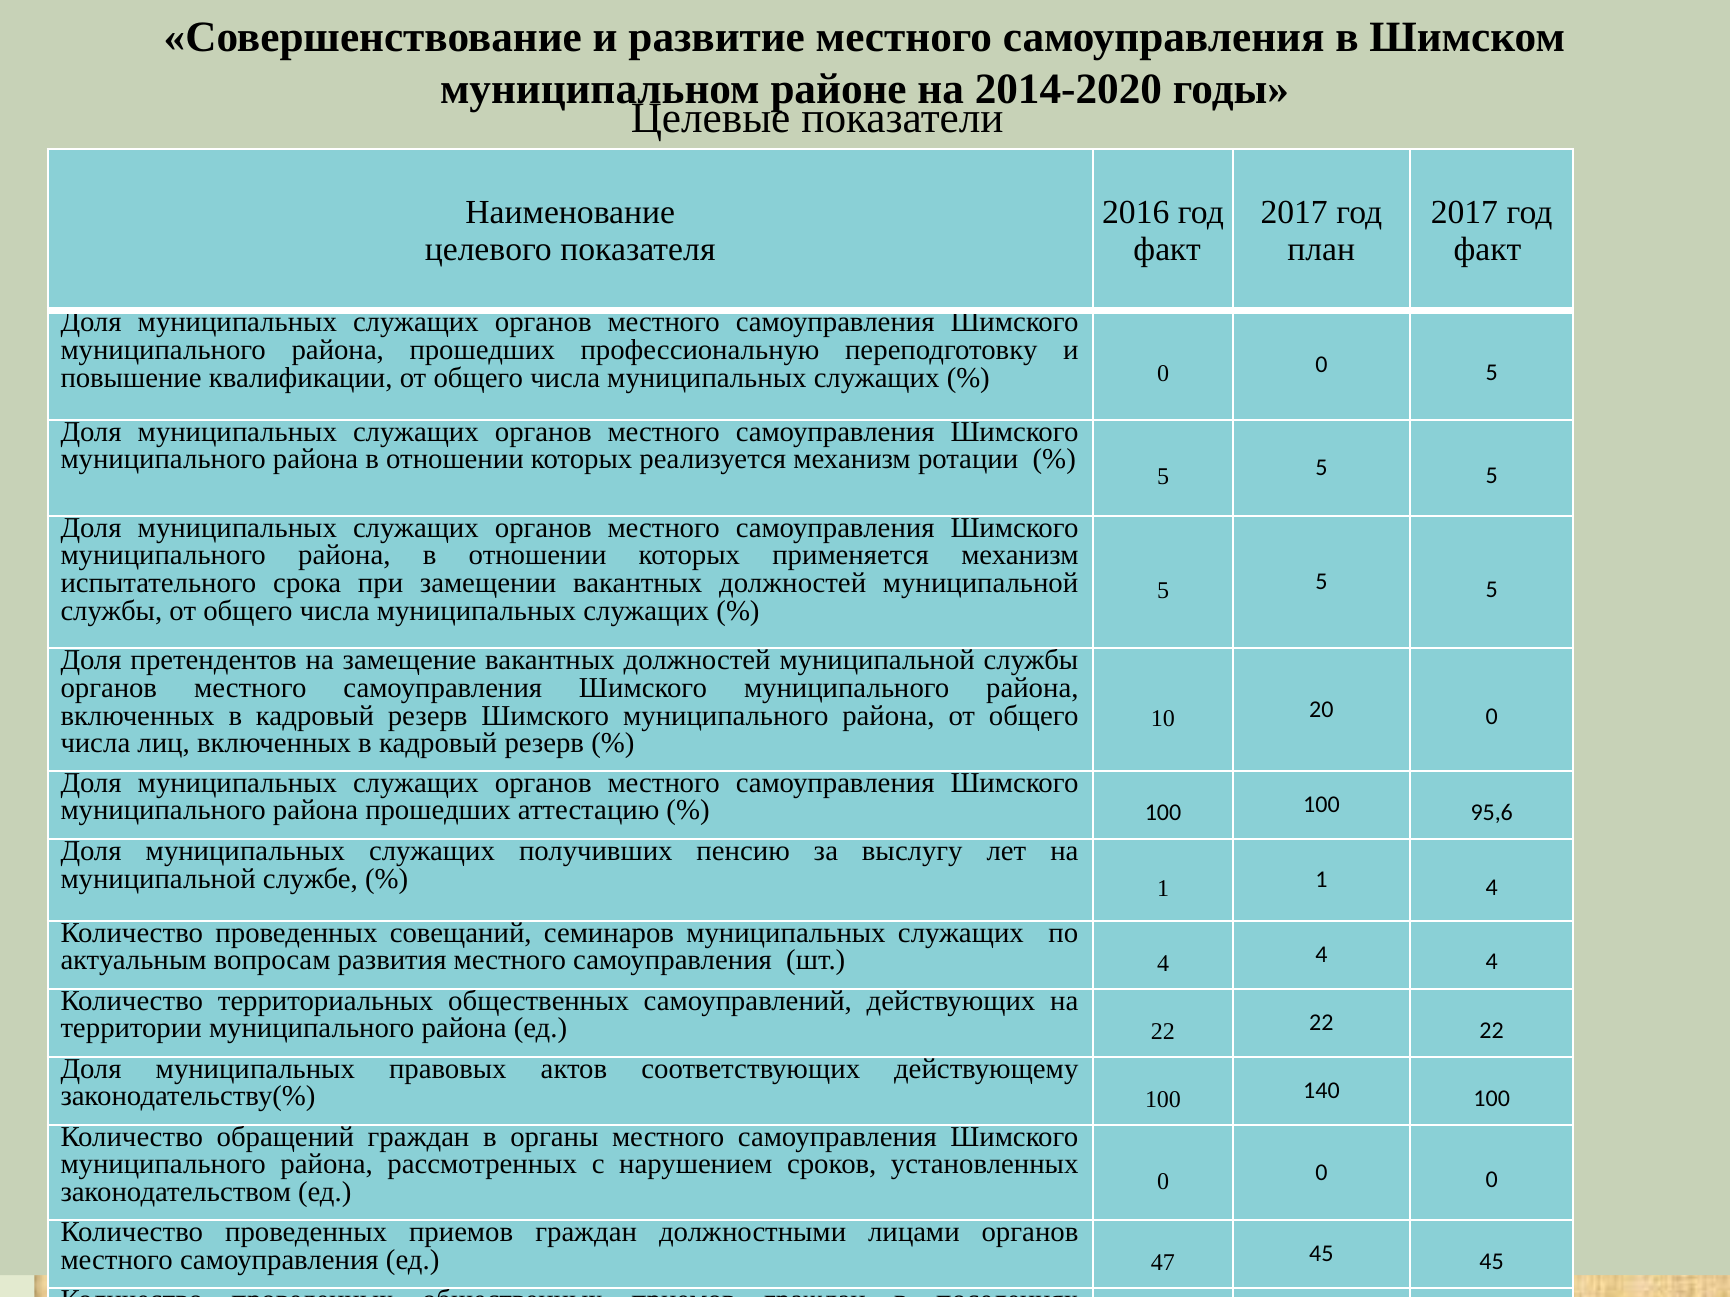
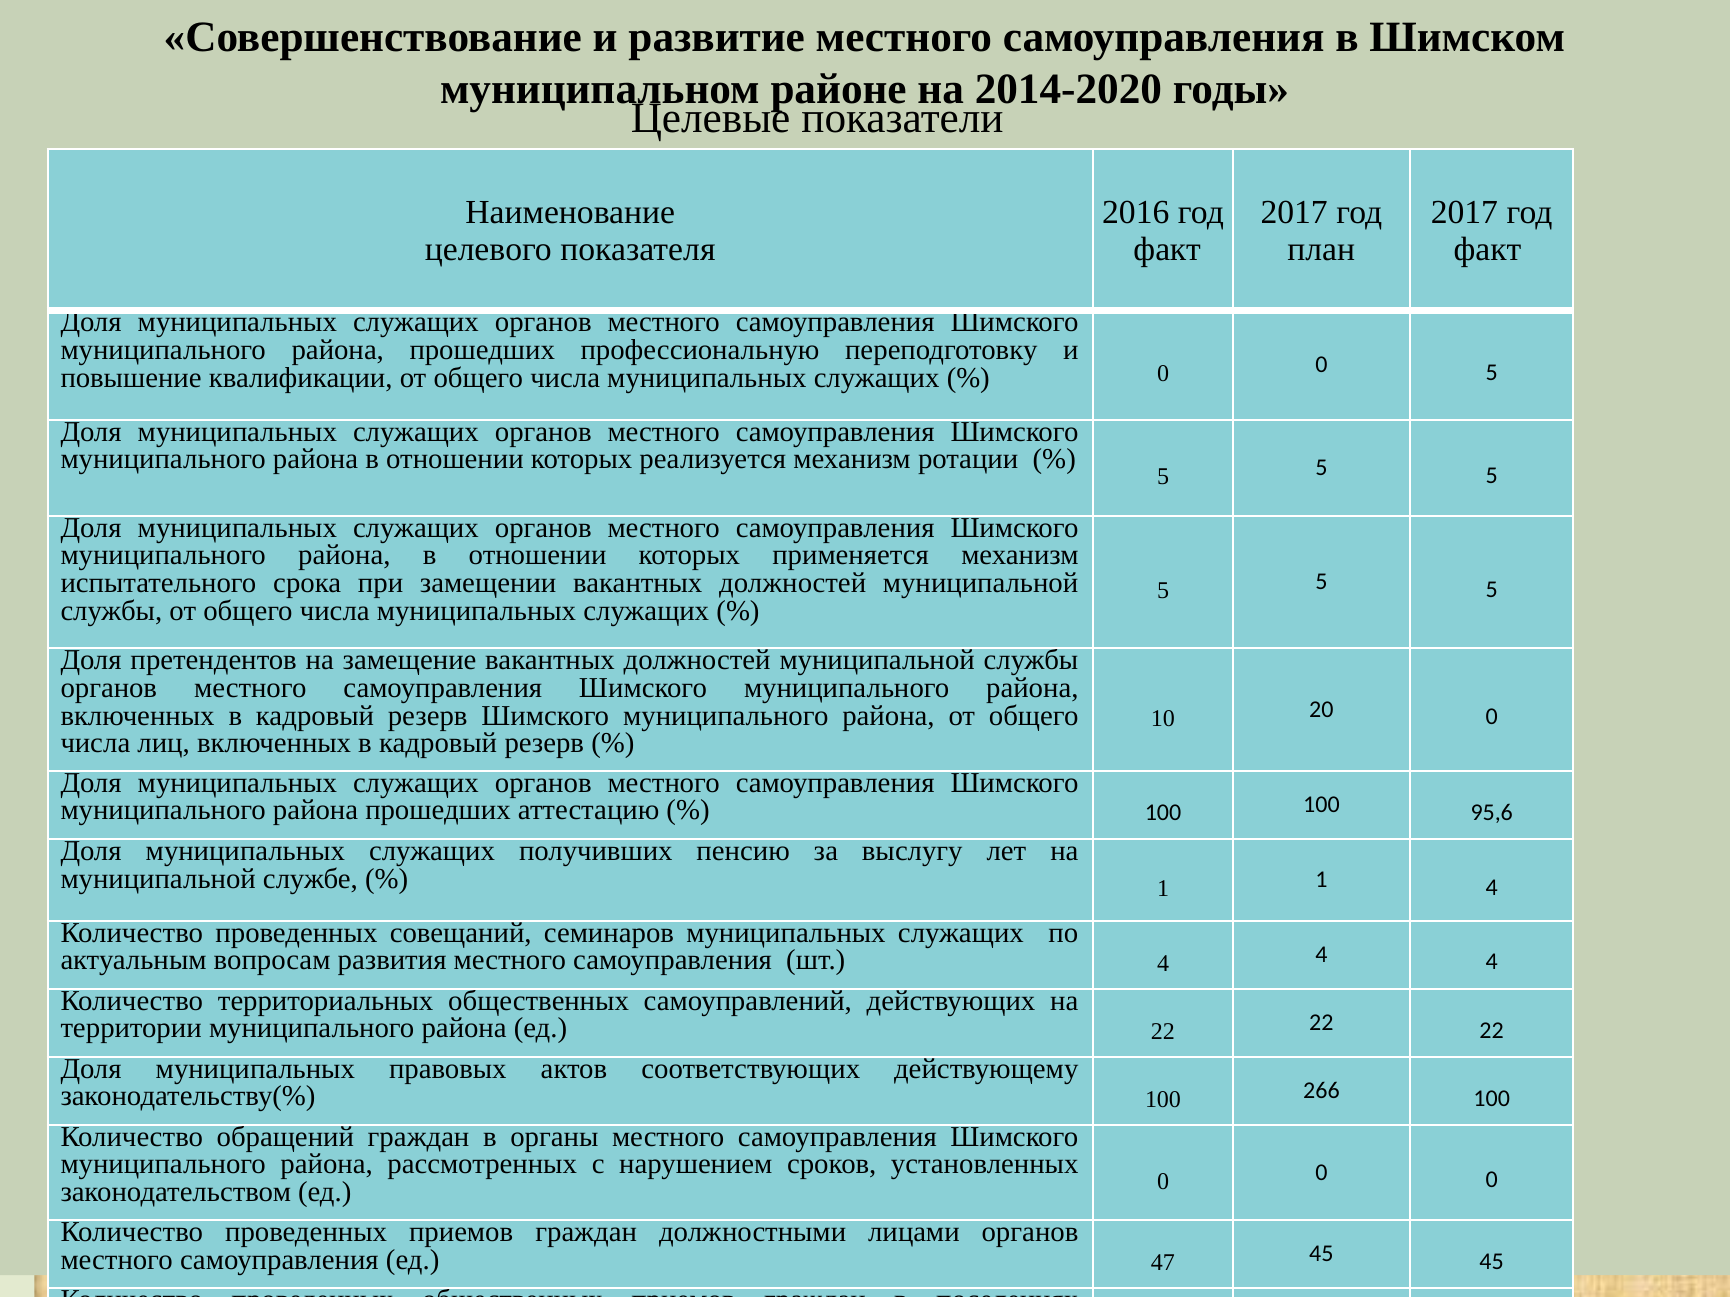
140: 140 -> 266
